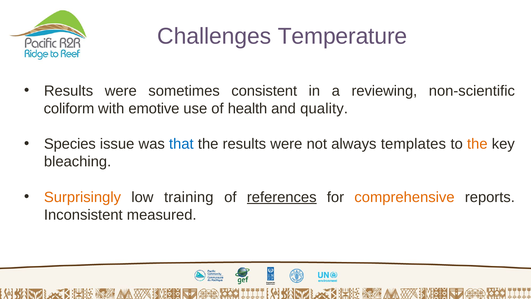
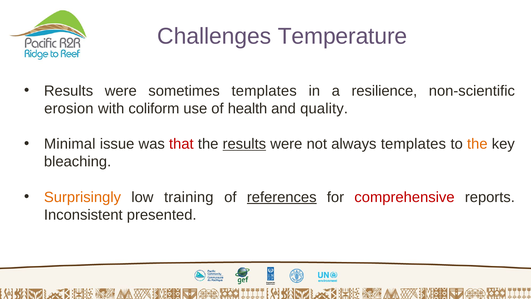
sometimes consistent: consistent -> templates
reviewing: reviewing -> resilience
coliform: coliform -> erosion
emotive: emotive -> coliform
Species: Species -> Minimal
that colour: blue -> red
results at (244, 144) underline: none -> present
comprehensive colour: orange -> red
measured: measured -> presented
